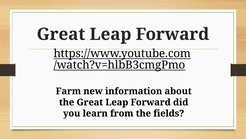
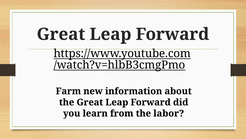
fields: fields -> labor
